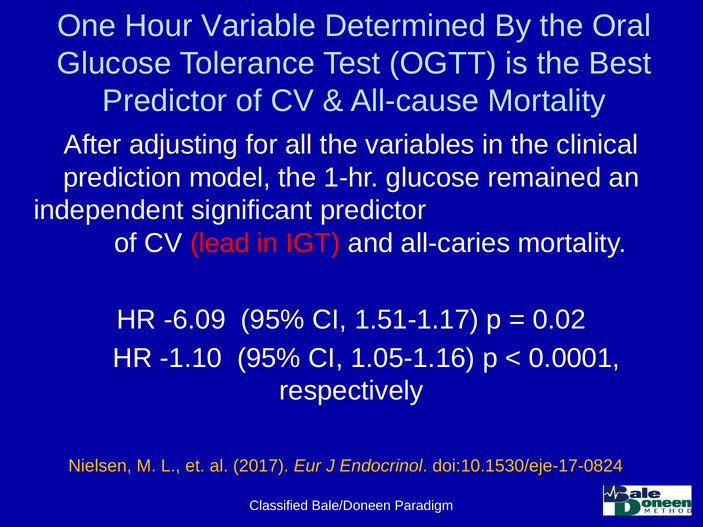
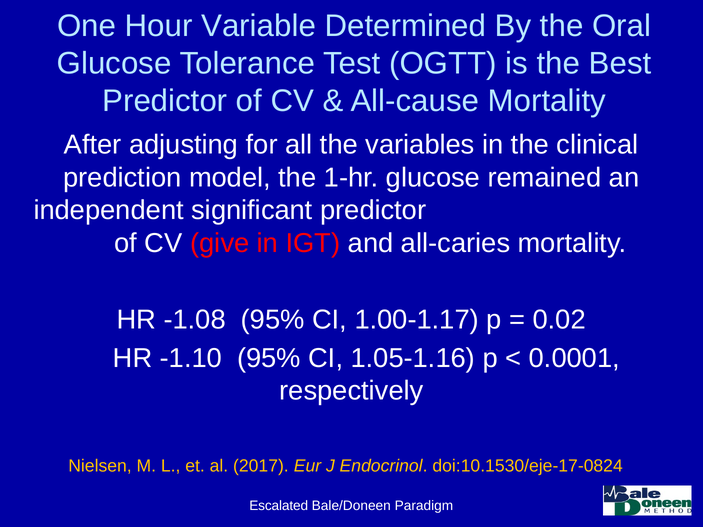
lead: lead -> give
-6.09: -6.09 -> -1.08
1.51-1.17: 1.51-1.17 -> 1.00-1.17
Classified: Classified -> Escalated
